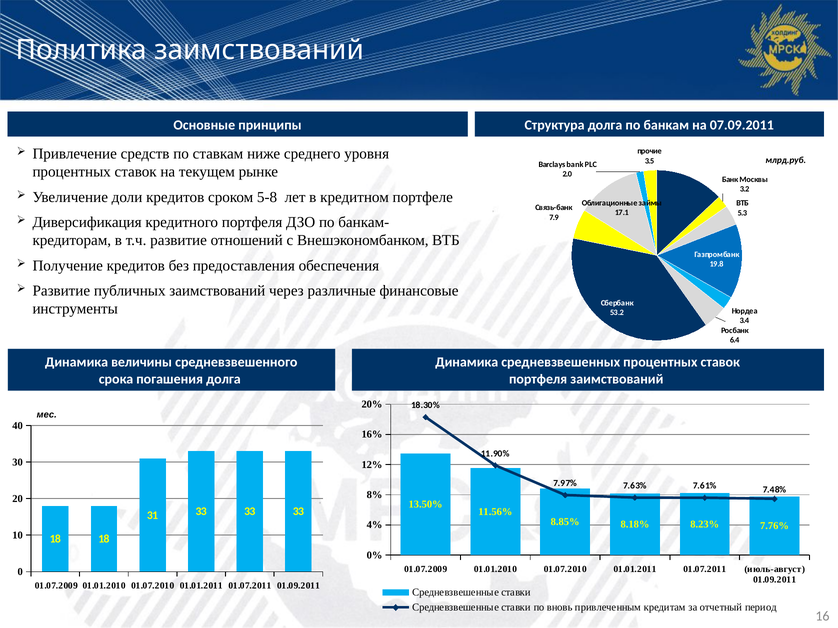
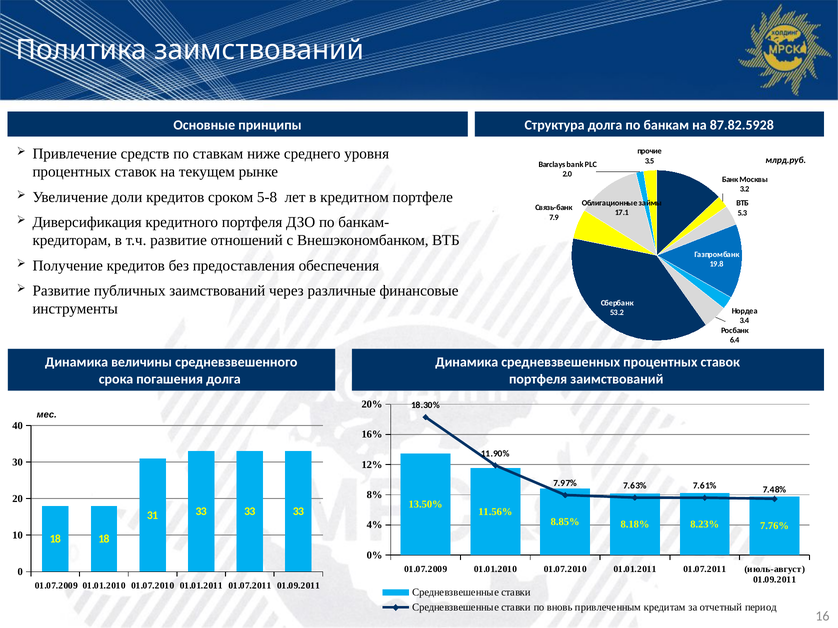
07.09.2011: 07.09.2011 -> 87.82.5928
